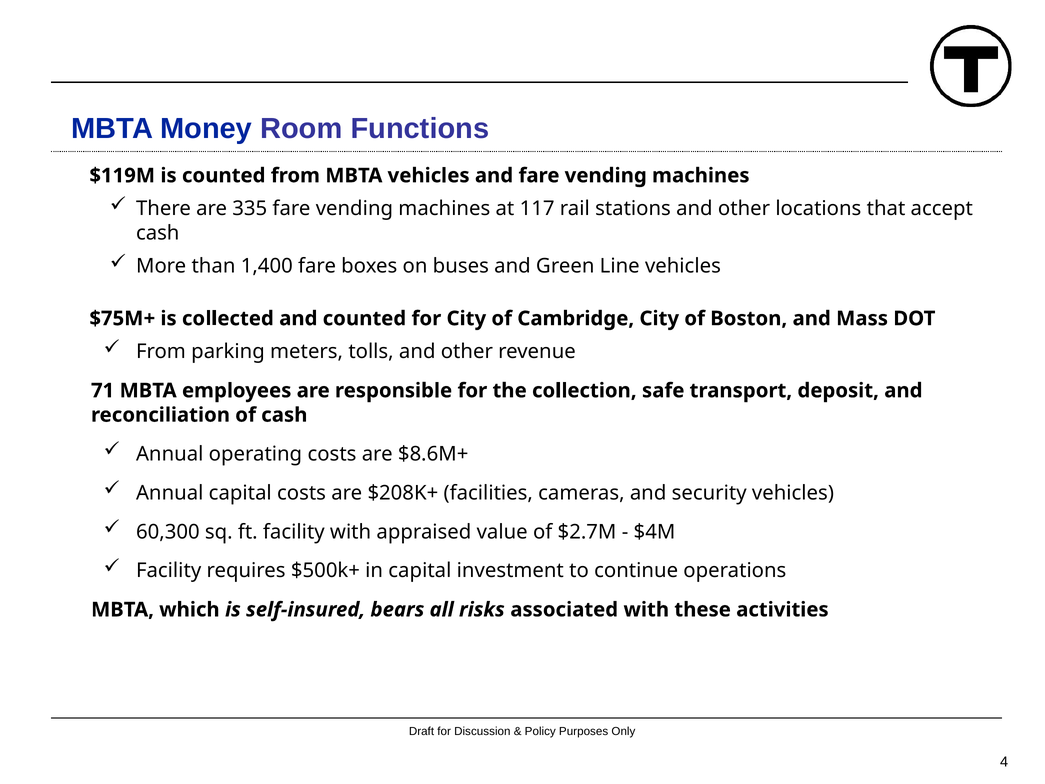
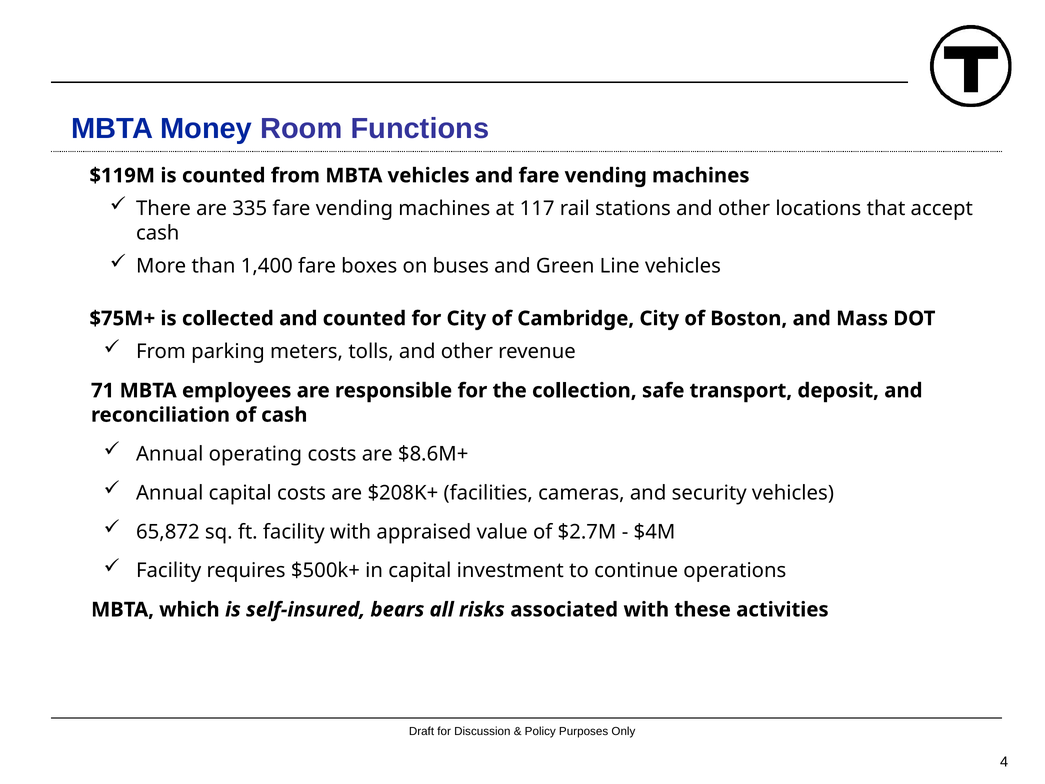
60,300: 60,300 -> 65,872
